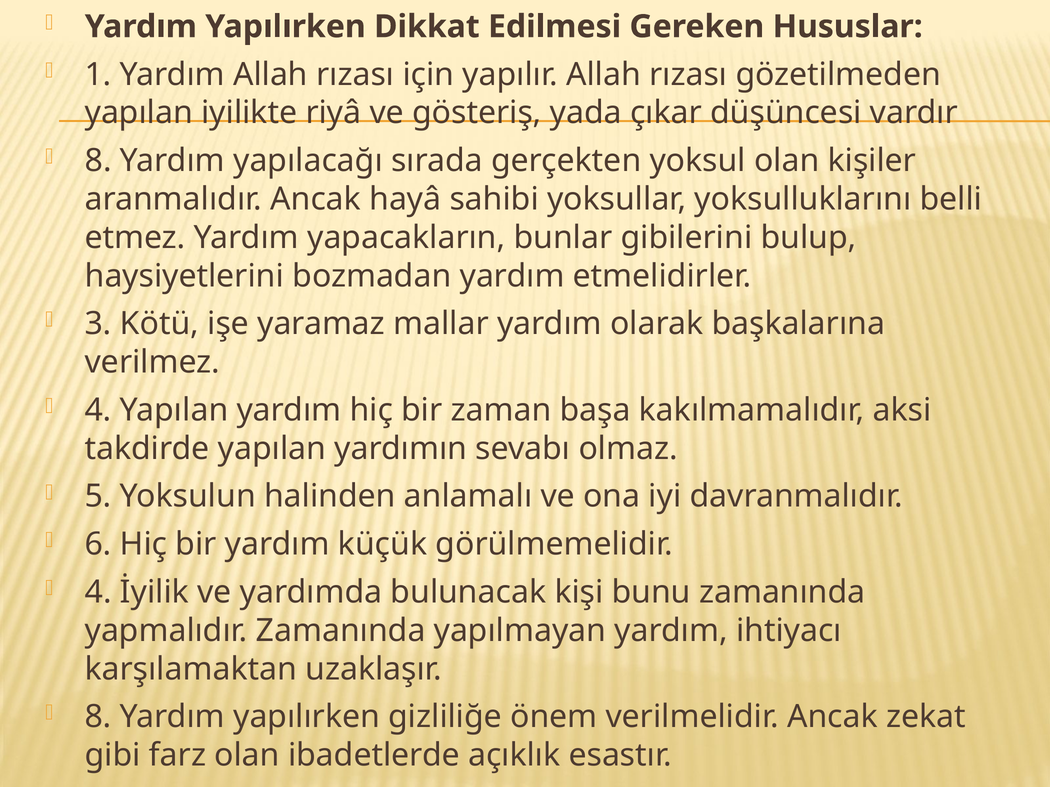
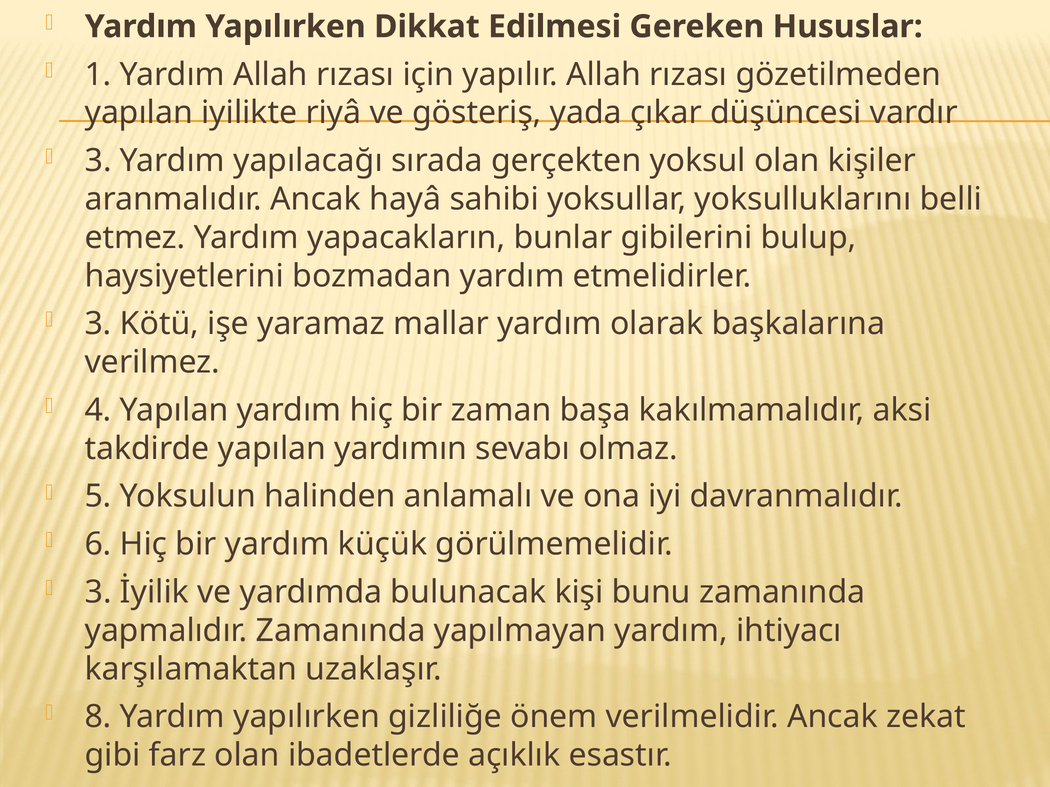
8 at (98, 161): 8 -> 3
4 at (98, 592): 4 -> 3
